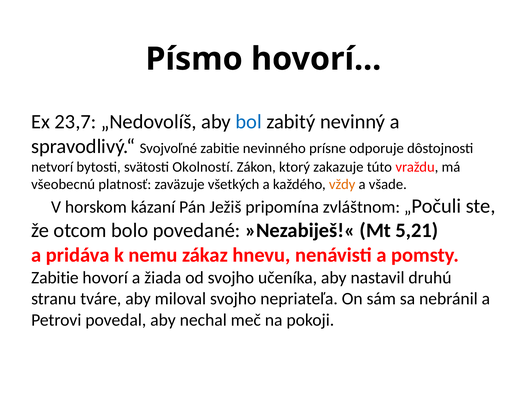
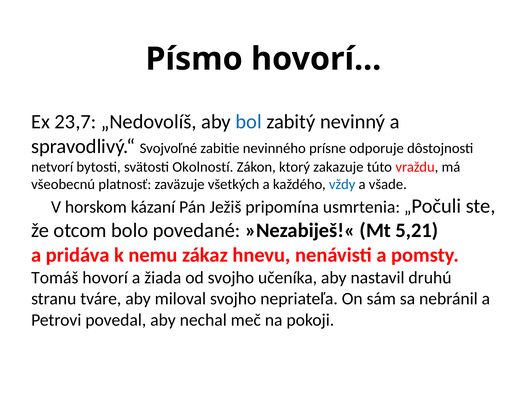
vždy colour: orange -> blue
zvláštnom: zvláštnom -> usmrtenia
Zabitie at (55, 278): Zabitie -> Tomáš
